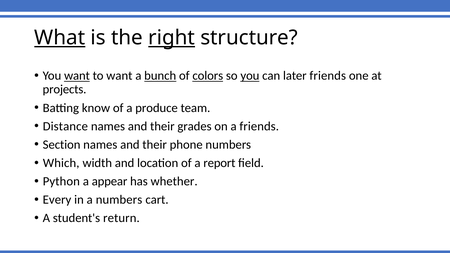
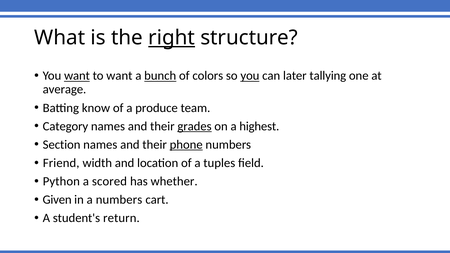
What underline: present -> none
colors underline: present -> none
later friends: friends -> tallying
projects: projects -> average
Distance: Distance -> Category
grades underline: none -> present
a friends: friends -> highest
phone underline: none -> present
Which: Which -> Friend
report: report -> tuples
appear: appear -> scored
Every: Every -> Given
